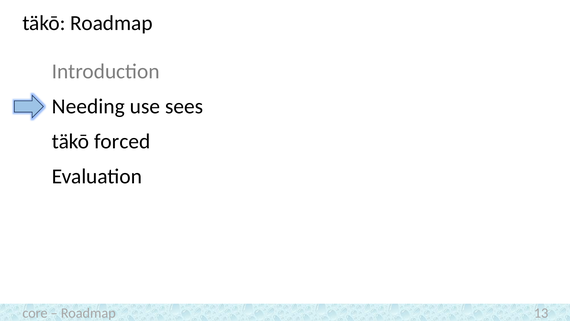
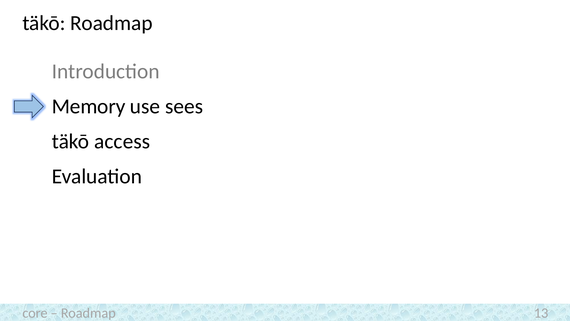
Needing: Needing -> Memory
forced: forced -> access
